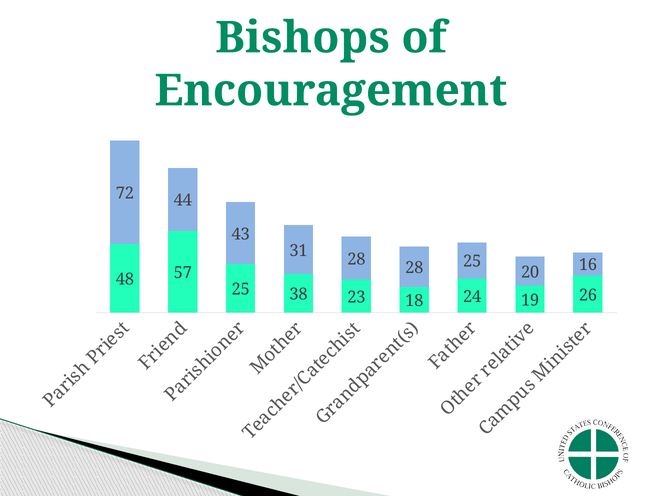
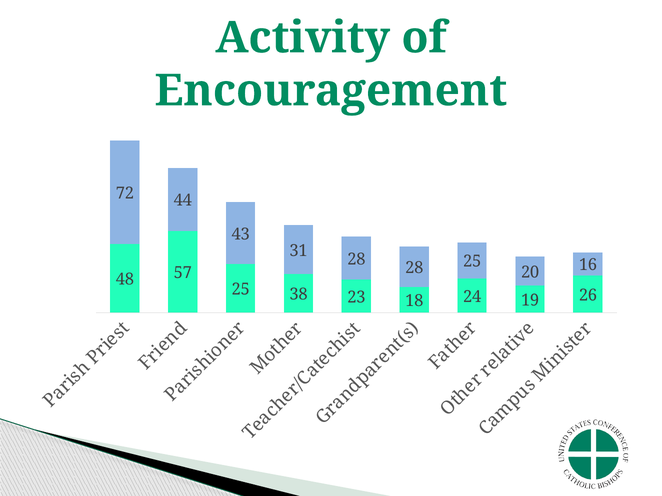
Bishops: Bishops -> Activity
